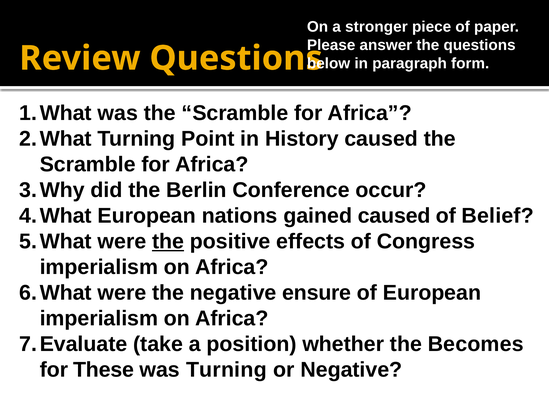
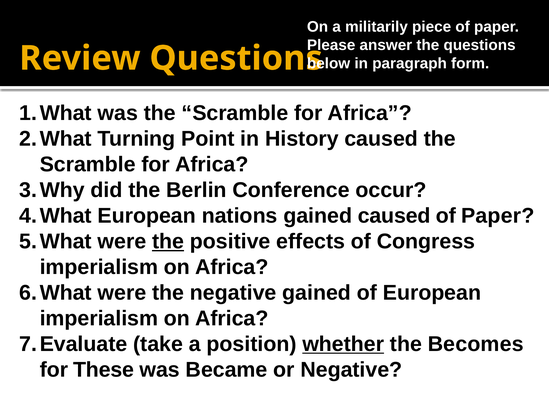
stronger: stronger -> militarily
Belief at (498, 216): Belief -> Paper
negative ensure: ensure -> gained
whether underline: none -> present
was Turning: Turning -> Became
